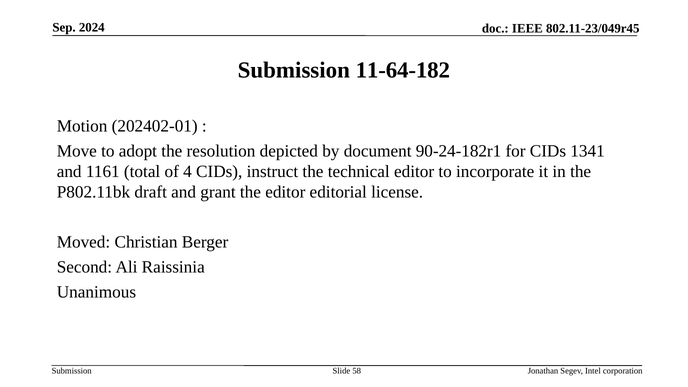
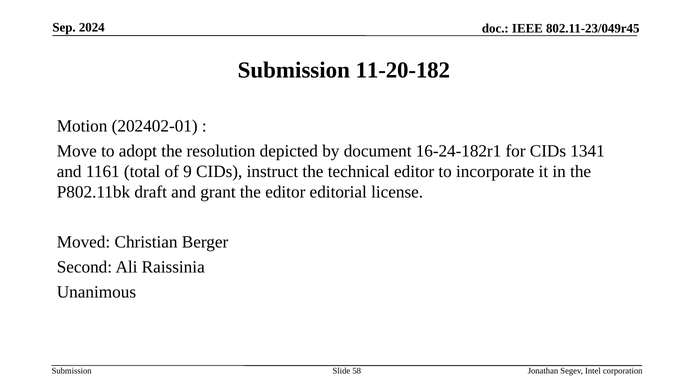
11-64-182: 11-64-182 -> 11-20-182
90-24-182r1: 90-24-182r1 -> 16-24-182r1
4: 4 -> 9
